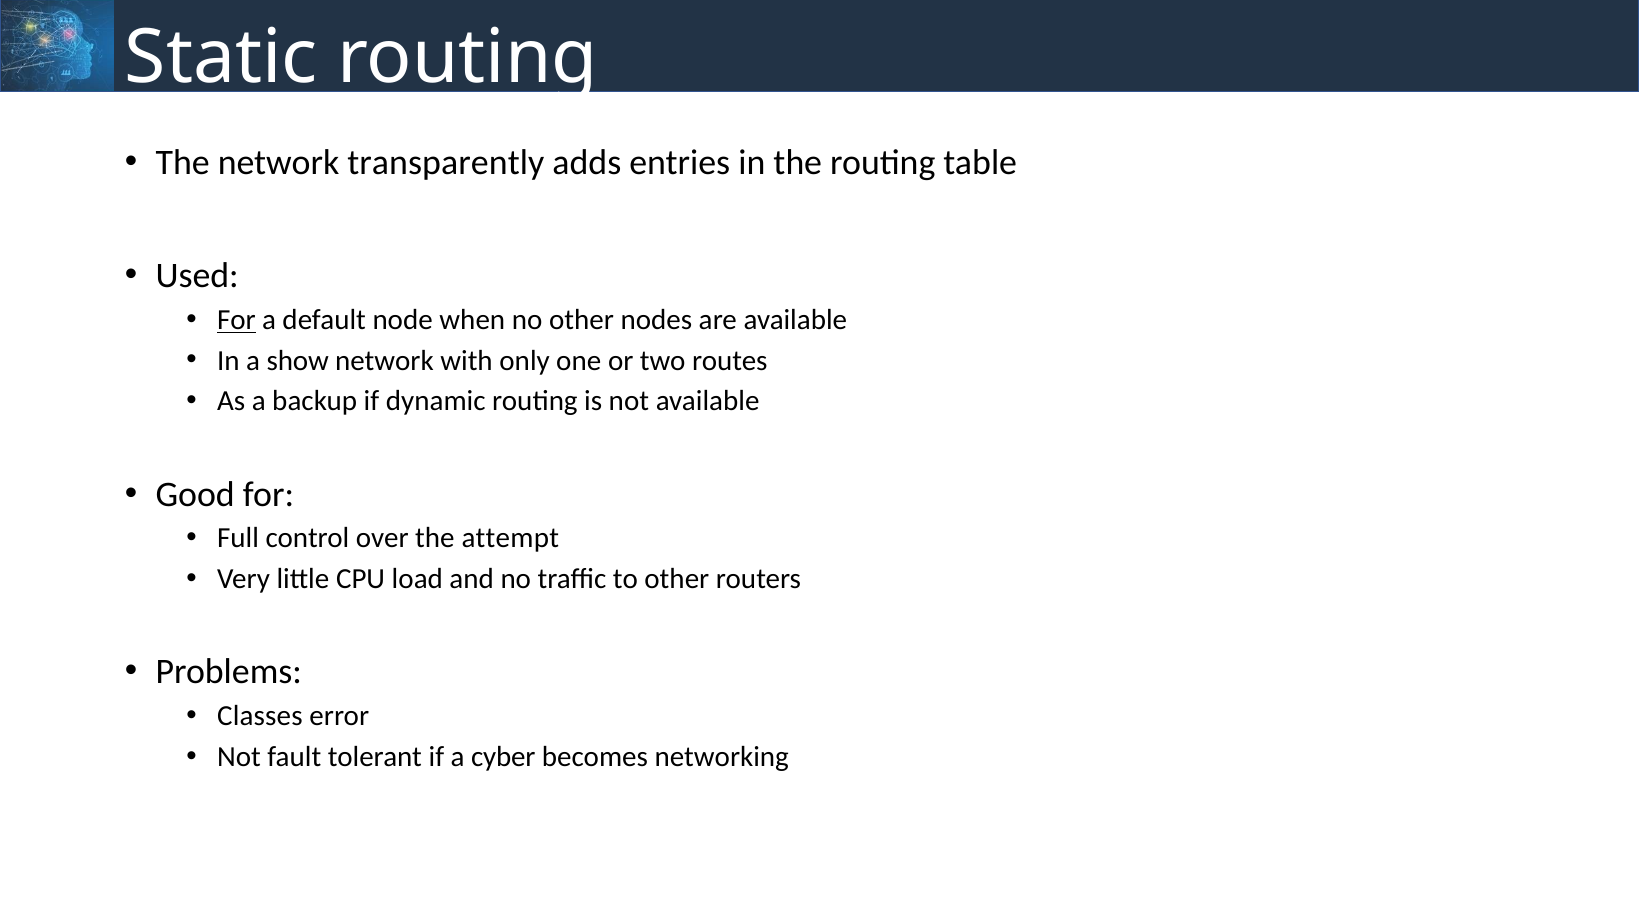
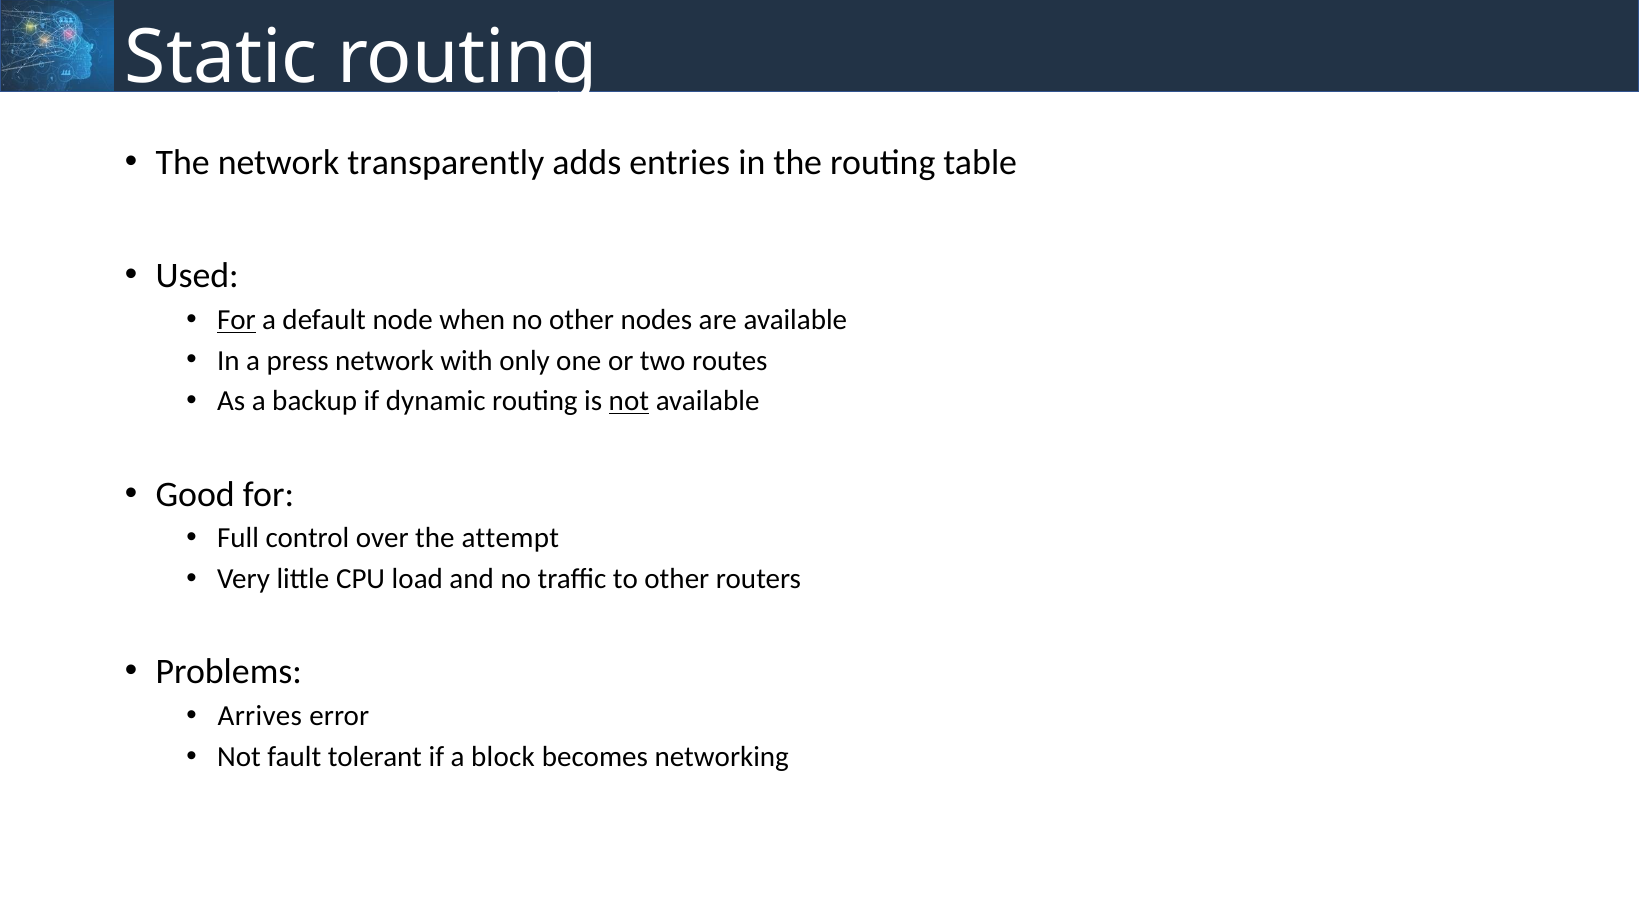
show: show -> press
not at (629, 401) underline: none -> present
Classes: Classes -> Arrives
cyber: cyber -> block
